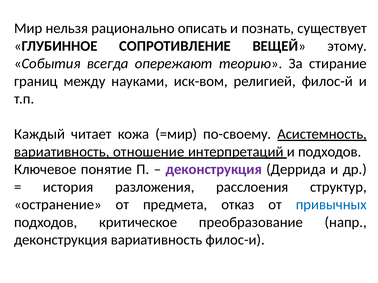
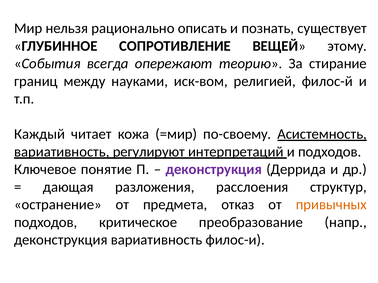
отношение: отношение -> регулируют
история: история -> дающая
привычных colour: blue -> orange
